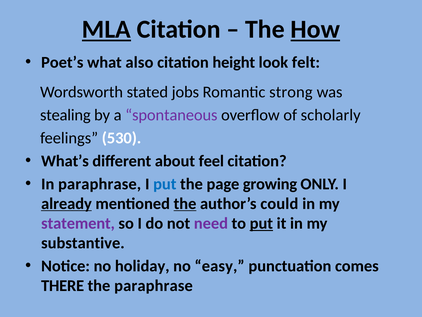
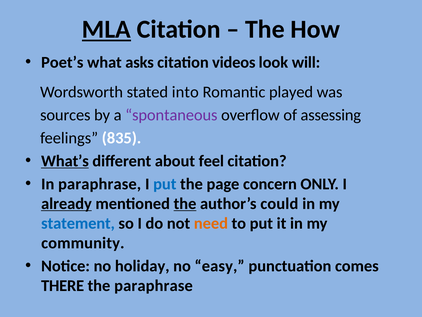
How underline: present -> none
also: also -> asks
height: height -> videos
felt: felt -> will
jobs: jobs -> into
strong: strong -> played
stealing: stealing -> sources
scholarly: scholarly -> assessing
530: 530 -> 835
What’s underline: none -> present
growing: growing -> concern
statement colour: purple -> blue
need colour: purple -> orange
put at (261, 223) underline: present -> none
substantive: substantive -> community
